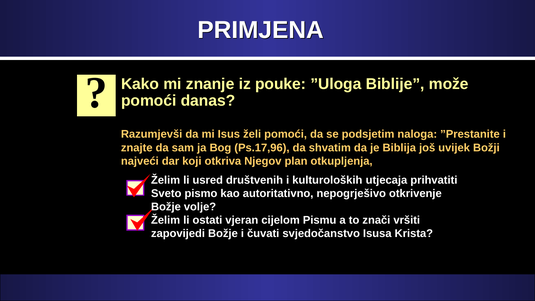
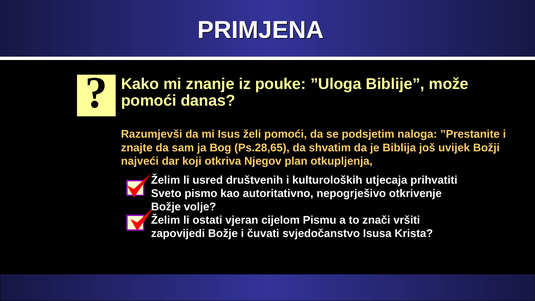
Ps.17,96: Ps.17,96 -> Ps.28,65
